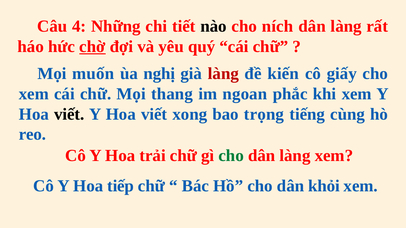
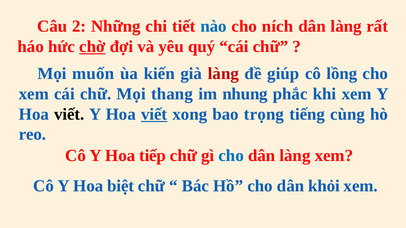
4: 4 -> 2
nào colour: black -> blue
nghị: nghị -> kiến
kiến: kiến -> giúp
giấy: giấy -> lồng
ngoan: ngoan -> nhung
viết at (154, 114) underline: none -> present
trải: trải -> tiếp
cho at (231, 156) colour: green -> blue
tiếp: tiếp -> biệt
